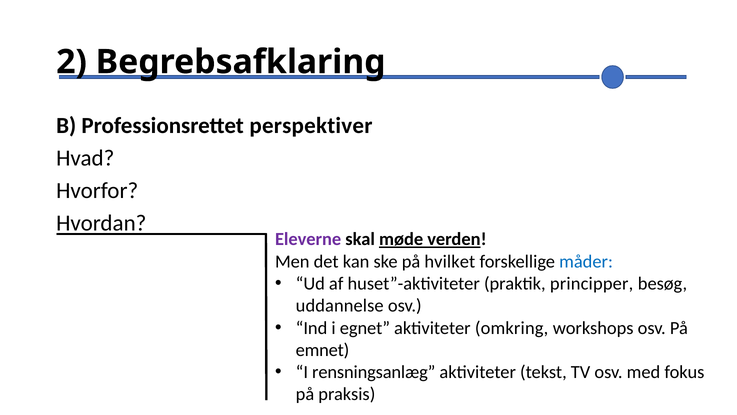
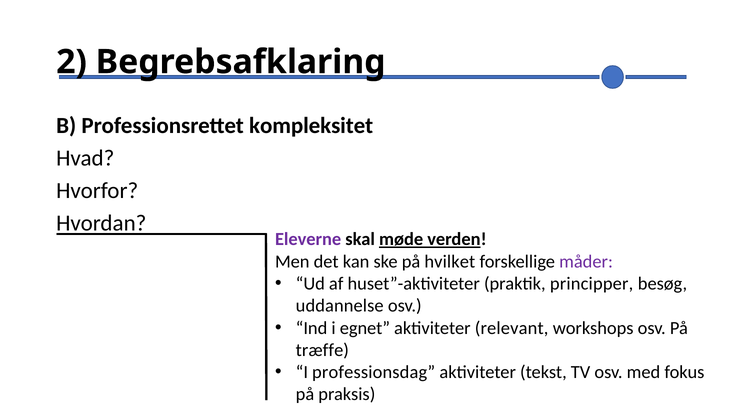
perspektiver: perspektiver -> kompleksitet
måder colour: blue -> purple
omkring: omkring -> relevant
emnet: emnet -> træffe
rensningsanlæg: rensningsanlæg -> professionsdag
